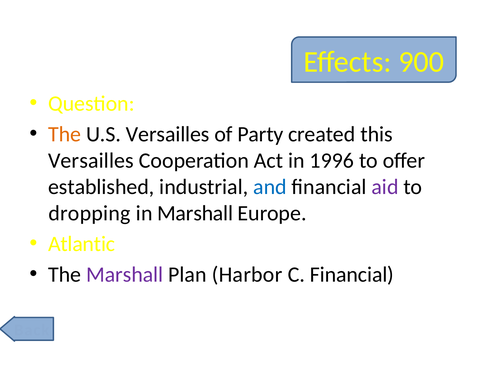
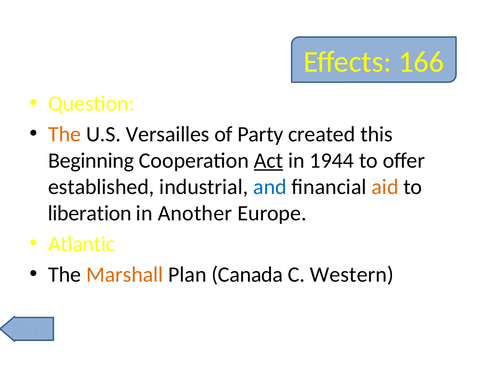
900: 900 -> 166
Versailles at (91, 160): Versailles -> Beginning
Act underline: none -> present
1996: 1996 -> 1944
aid colour: purple -> orange
dropping: dropping -> liberation
in Marshall: Marshall -> Another
Marshall at (125, 274) colour: purple -> orange
Harbor: Harbor -> Canada
C Financial: Financial -> Western
